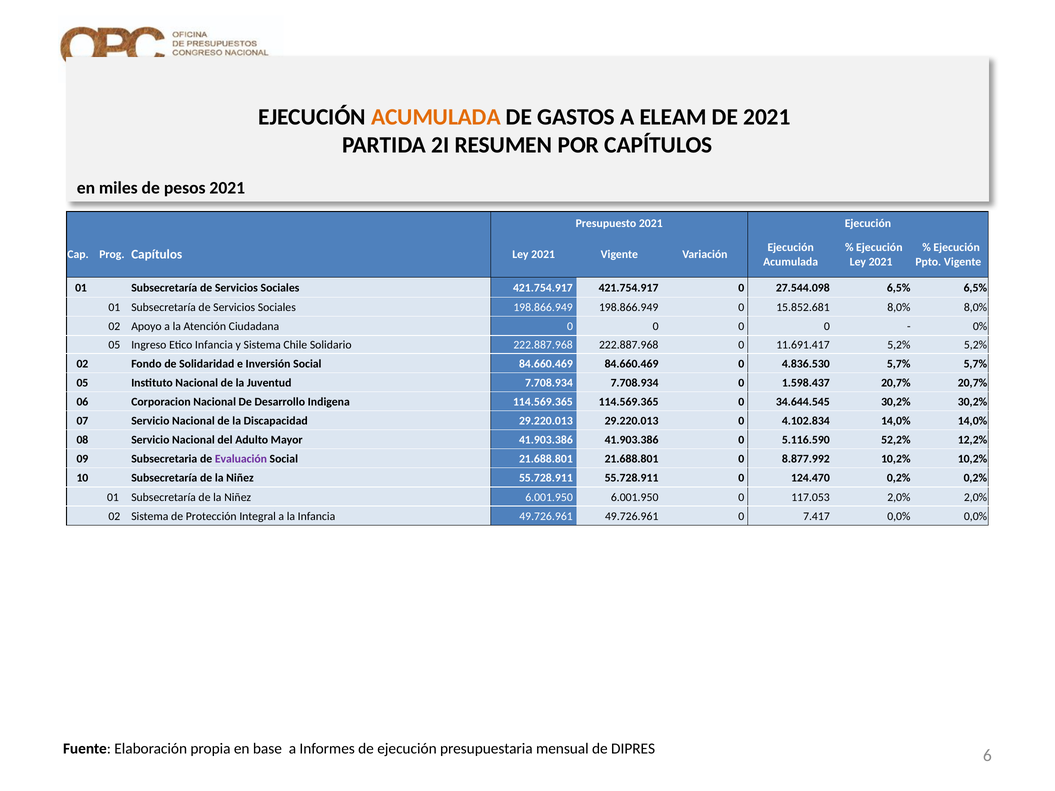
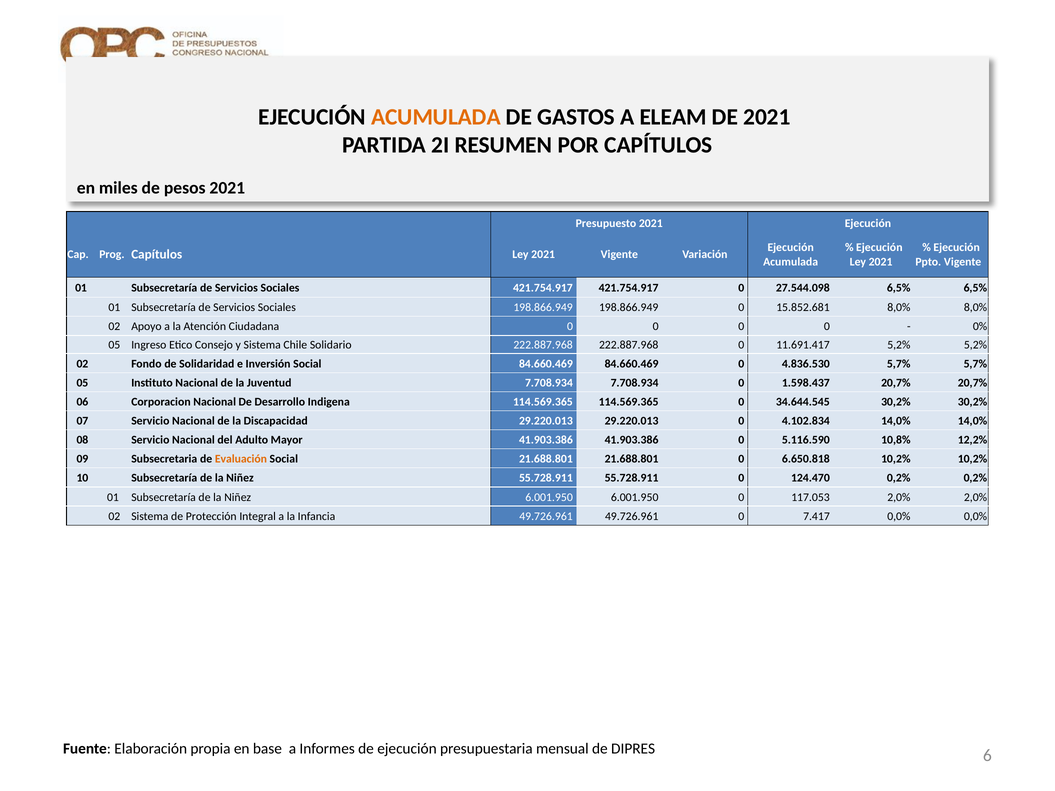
Etico Infancia: Infancia -> Consejo
52,2%: 52,2% -> 10,8%
Evaluación colour: purple -> orange
8.877.992: 8.877.992 -> 6.650.818
